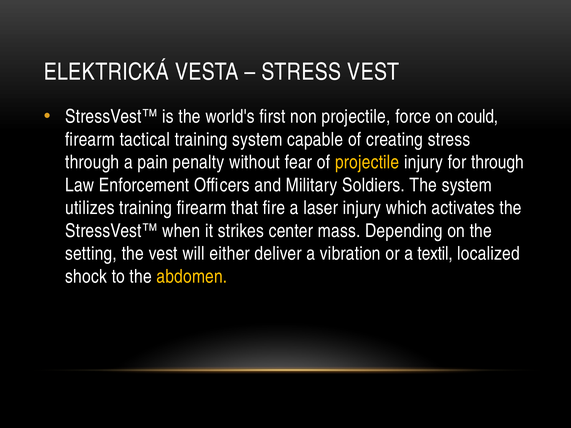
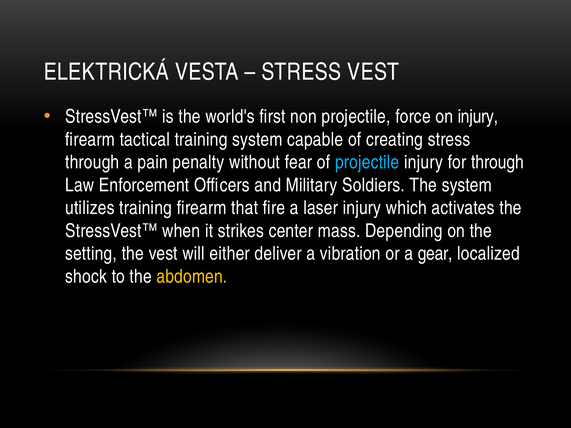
on could: could -> injury
projectile at (367, 162) colour: yellow -> light blue
textil: textil -> gear
